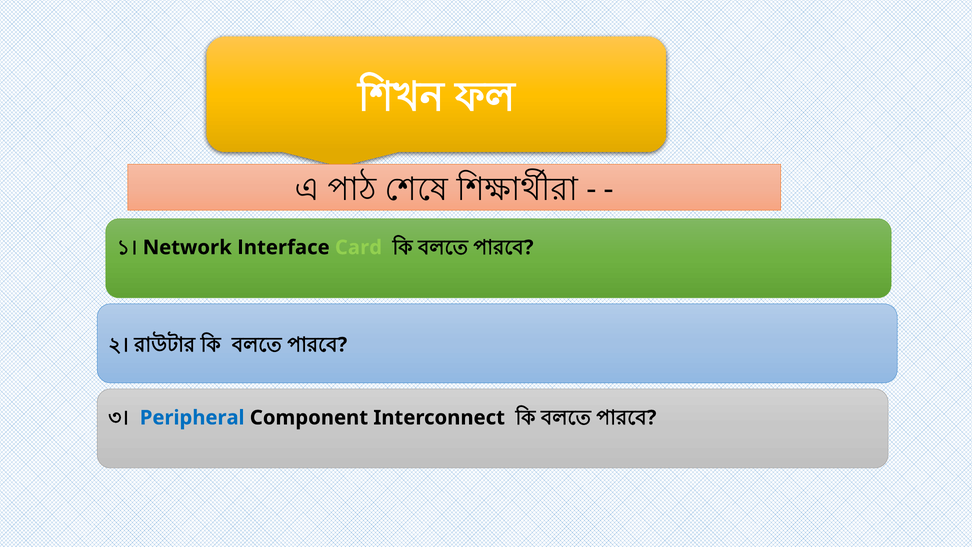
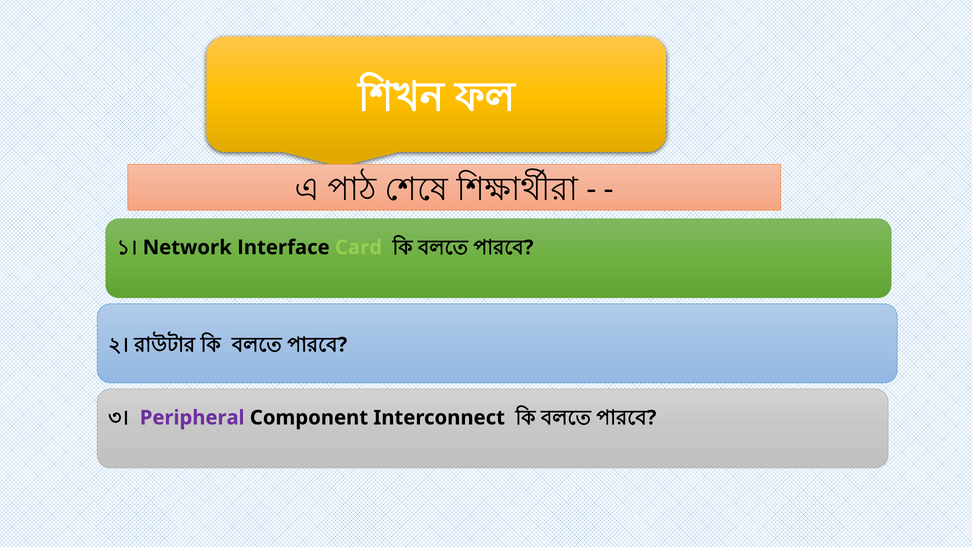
Peripheral colour: blue -> purple
